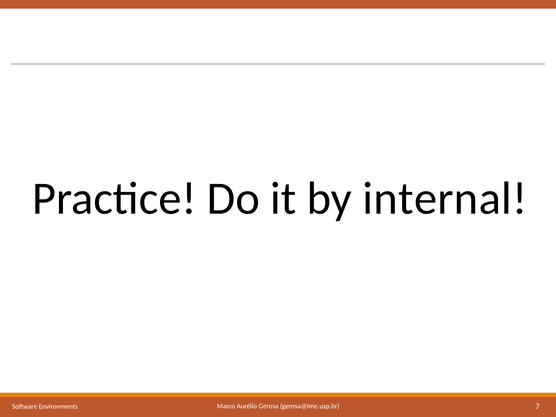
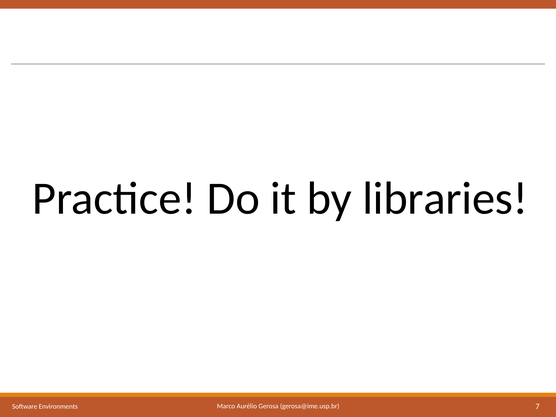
internal: internal -> libraries
